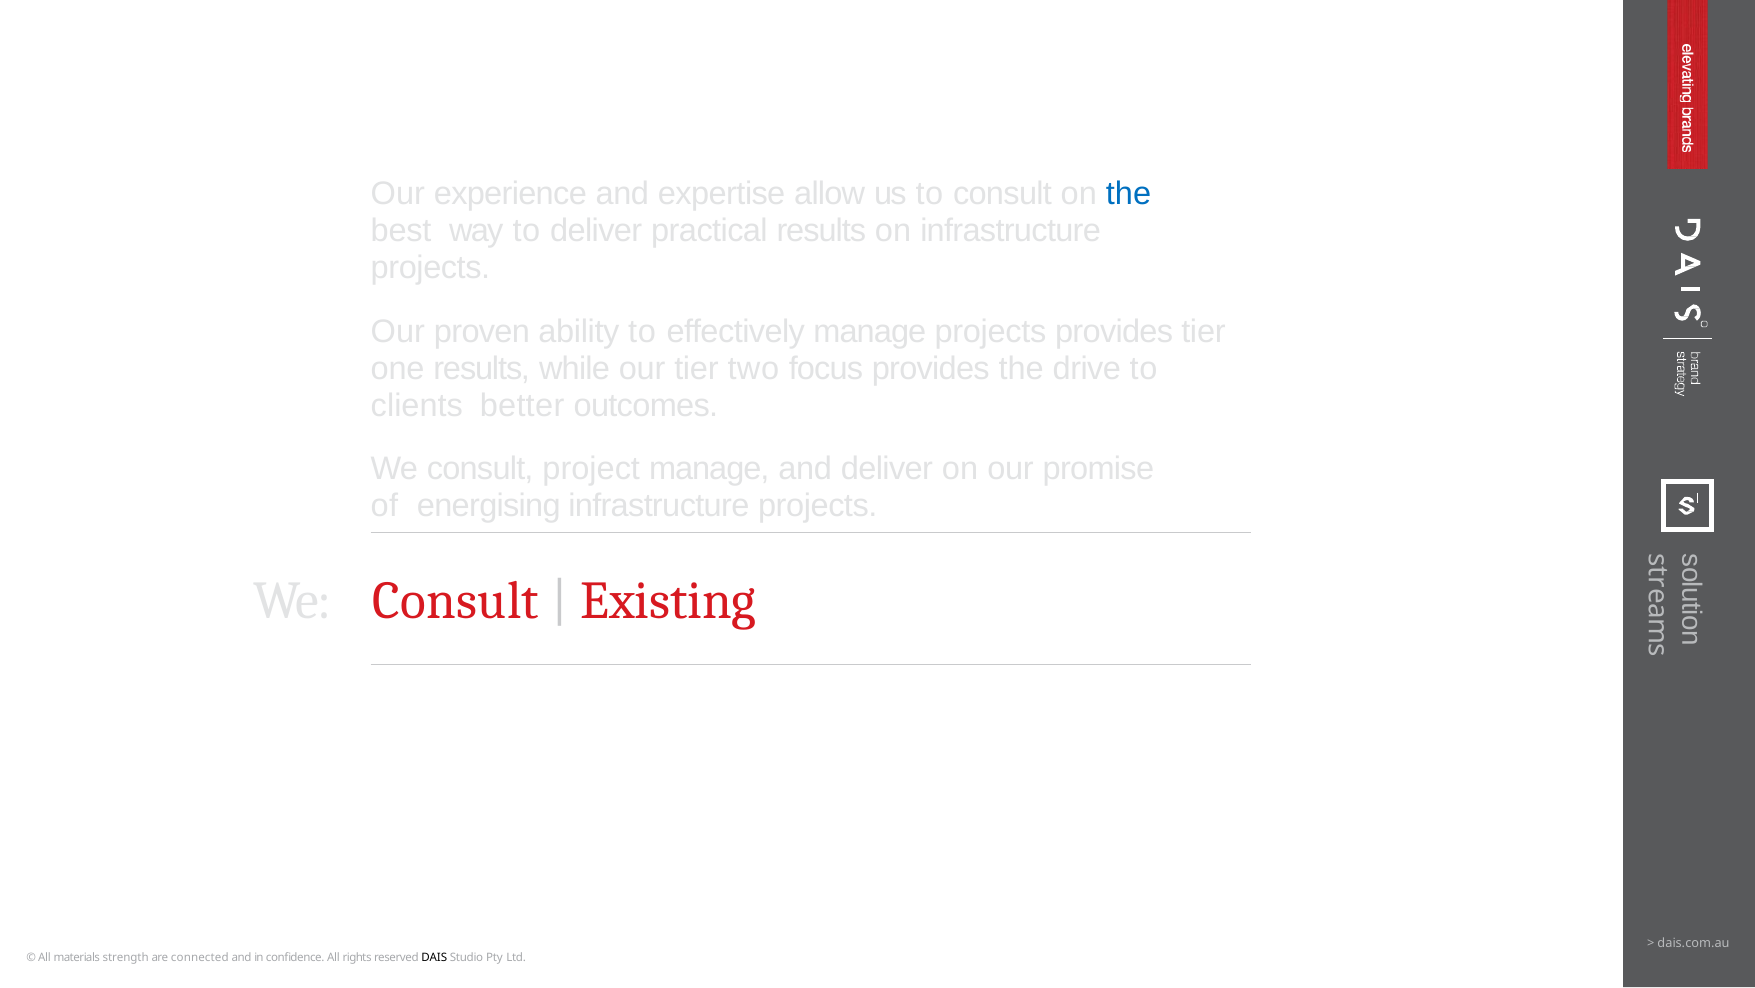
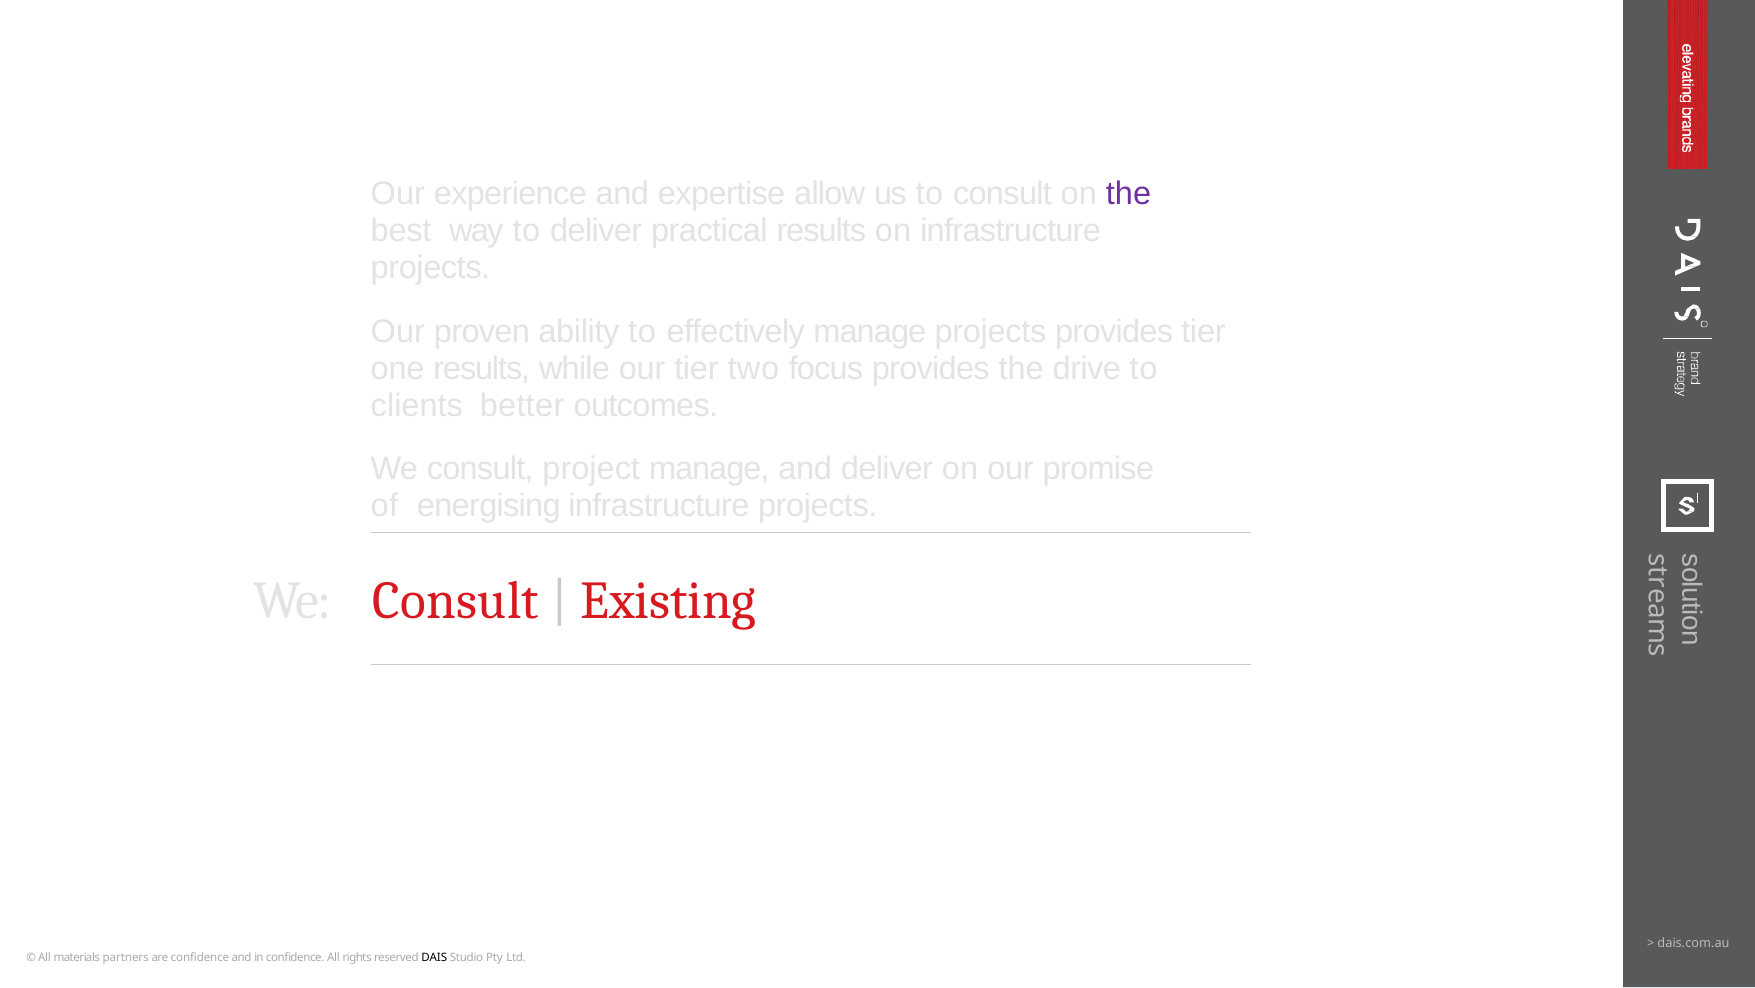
the at (1129, 194) colour: blue -> purple
strength: strength -> partners
are connected: connected -> confidence
